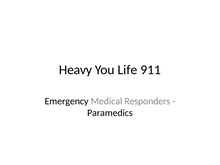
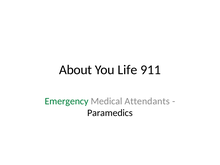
Heavy: Heavy -> About
Emergency colour: black -> green
Responders: Responders -> Attendants
